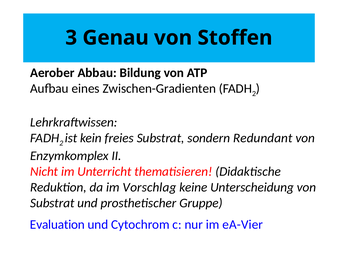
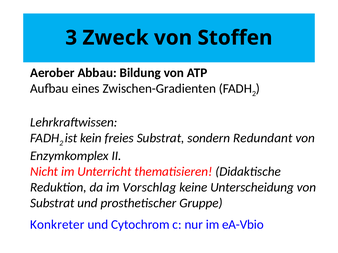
Genau: Genau -> Zweck
Evaluation: Evaluation -> Konkreter
eA-Vier: eA-Vier -> eA-Vbio
